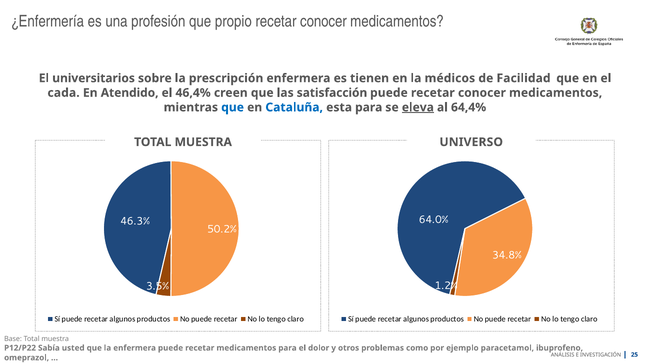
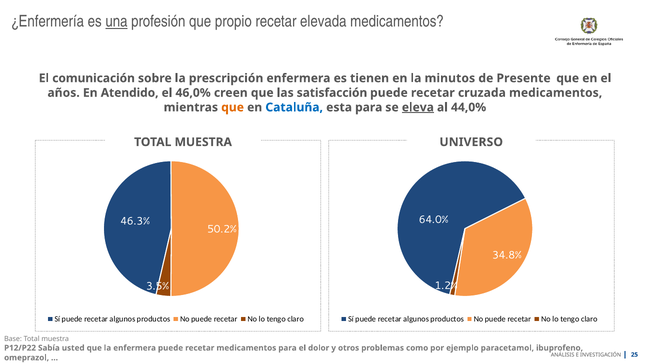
una underline: none -> present
conocer at (323, 21): conocer -> elevada
universitarios: universitarios -> comunicación
médicos: médicos -> minutos
Facilidad: Facilidad -> Presente
cada: cada -> años
46,4%: 46,4% -> 46,0%
puede recetar conocer: conocer -> cruzada
que at (233, 107) colour: blue -> orange
64,4%: 64,4% -> 44,0%
